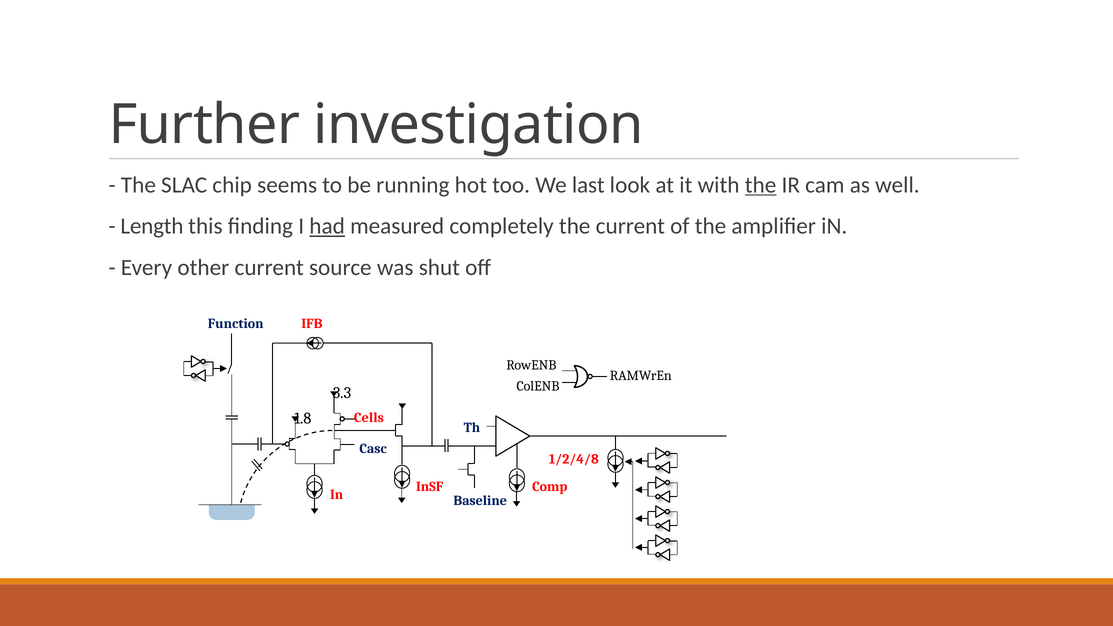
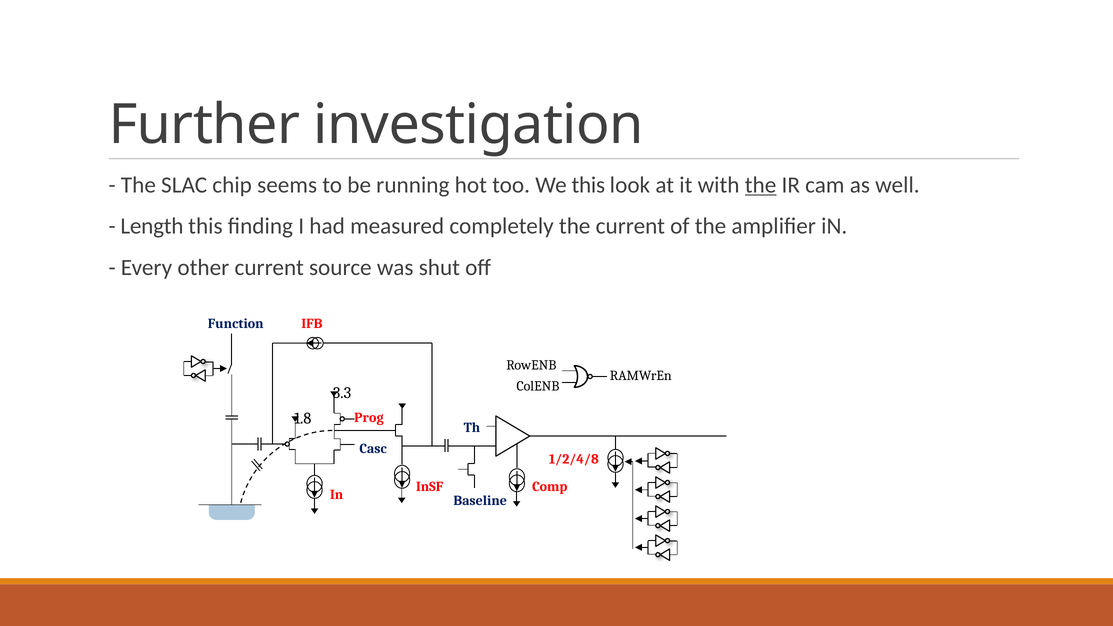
We last: last -> this
had underline: present -> none
Cells: Cells -> Prog
